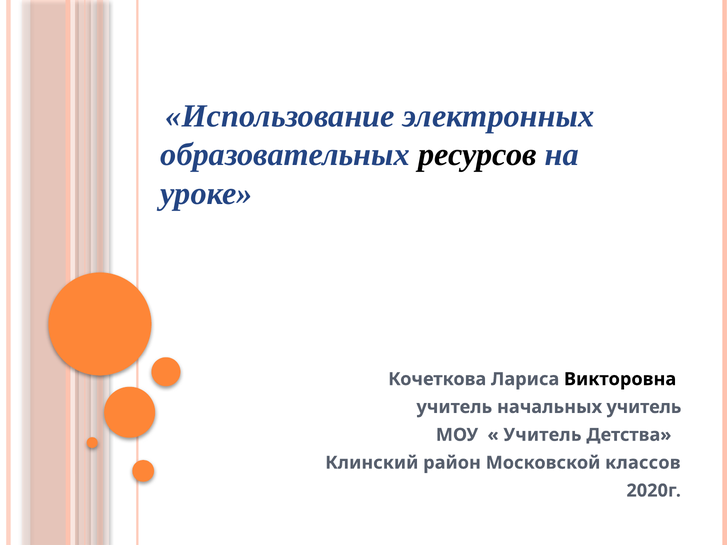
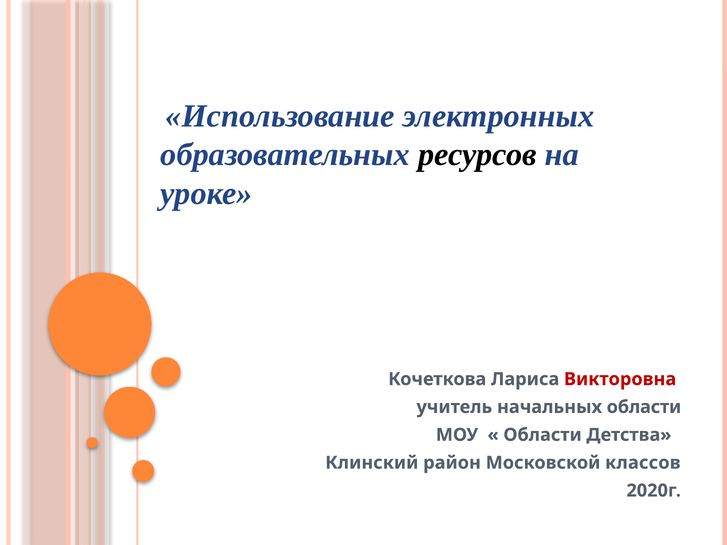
Викторовна colour: black -> red
начальных учитель: учитель -> области
Учитель at (542, 435): Учитель -> Области
